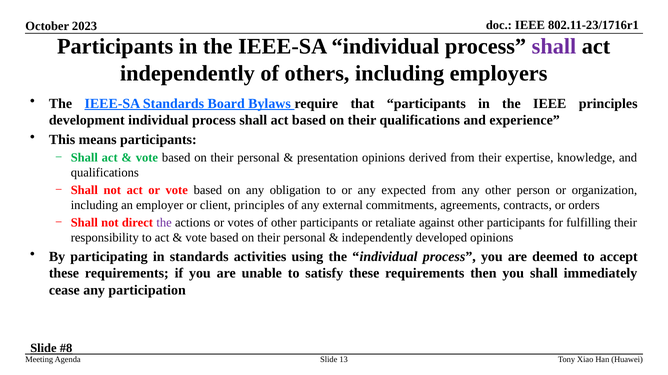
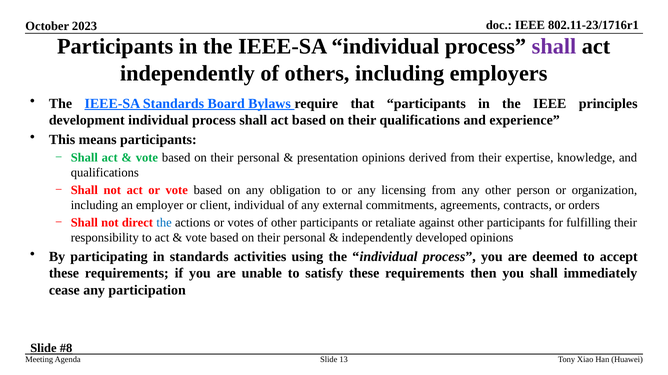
expected: expected -> licensing
client principles: principles -> individual
the at (164, 223) colour: purple -> blue
